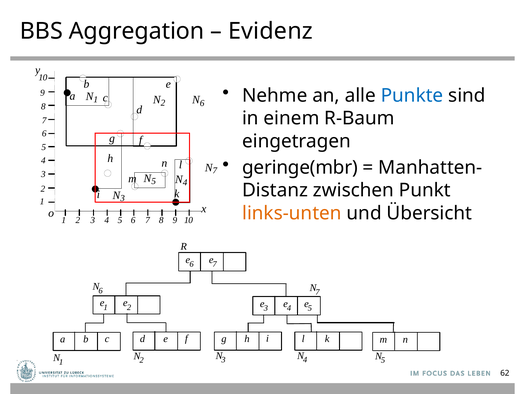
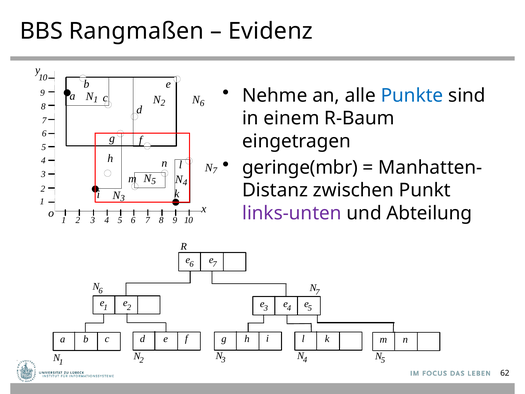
Aggregation: Aggregation -> Rangmaßen
links-unten colour: orange -> purple
Übersicht: Übersicht -> Abteilung
